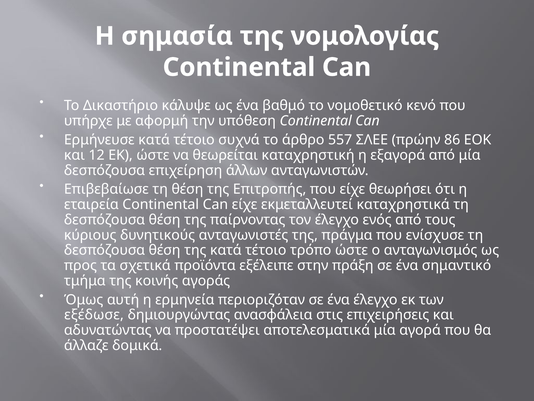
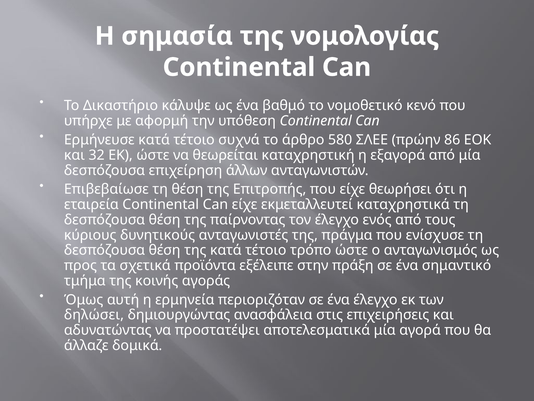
557: 557 -> 580
12: 12 -> 32
εξέδωσε: εξέδωσε -> δηλώσει
